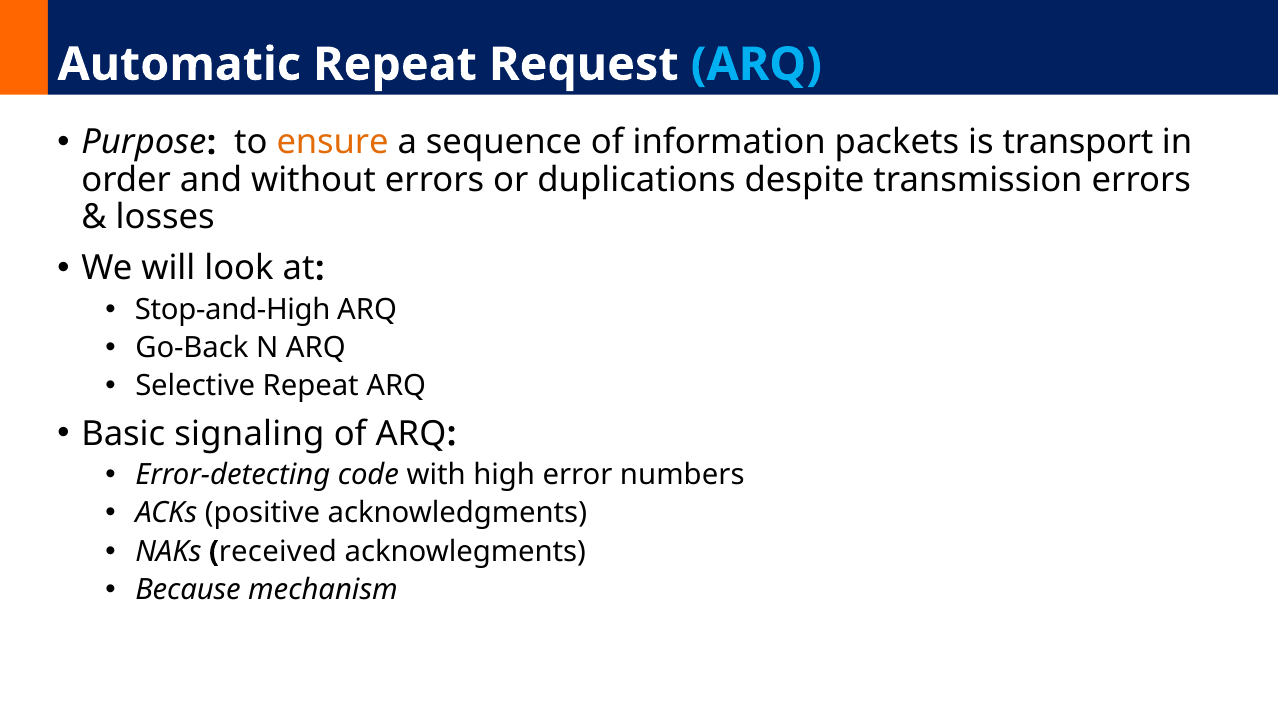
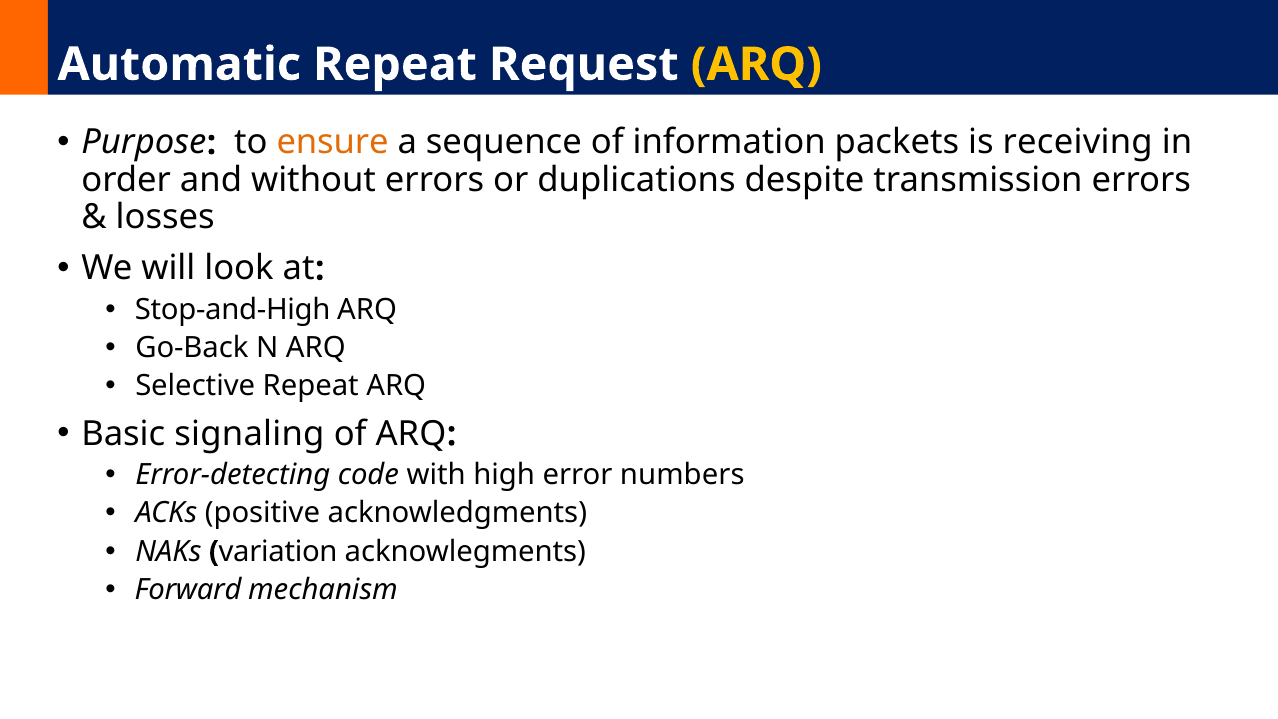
ARQ at (756, 64) colour: light blue -> yellow
transport: transport -> receiving
received: received -> variation
Because: Because -> Forward
